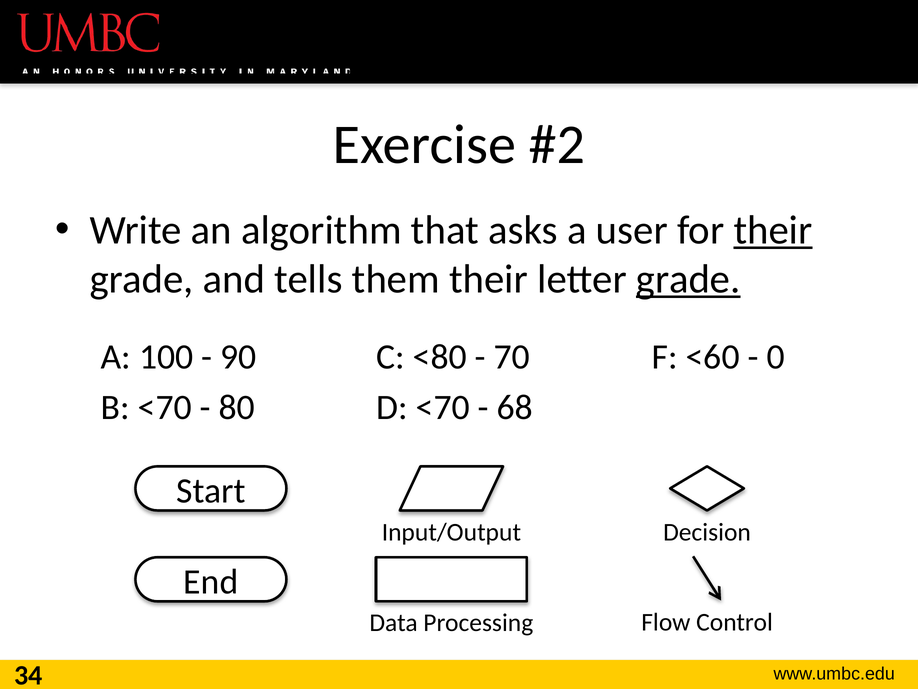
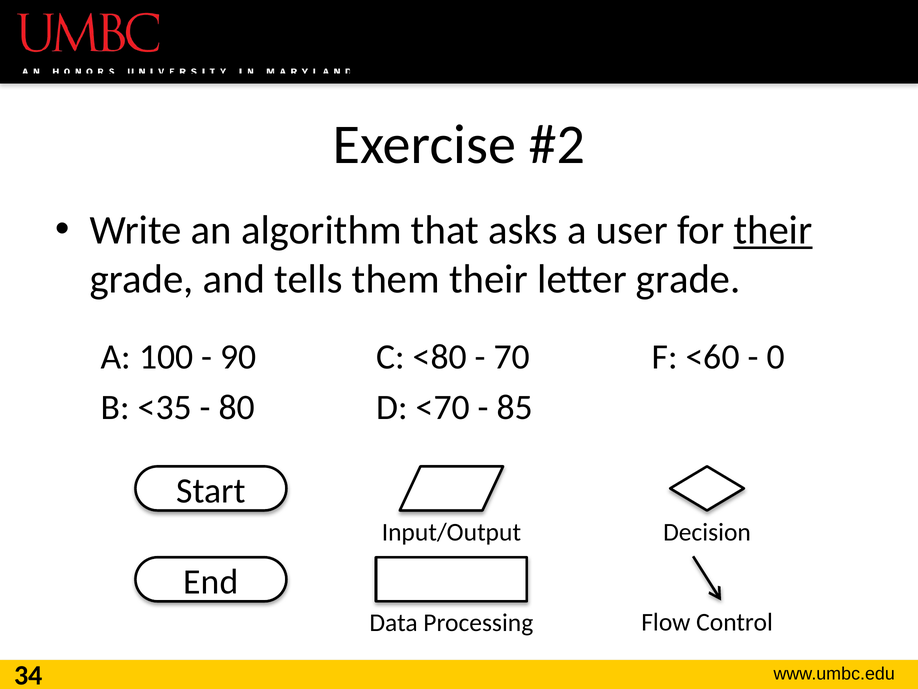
grade at (688, 279) underline: present -> none
B <70: <70 -> <35
68: 68 -> 85
